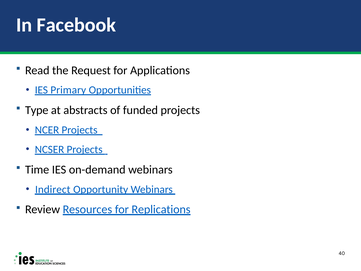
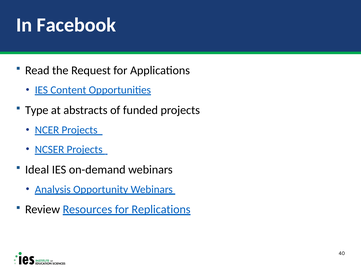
Primary: Primary -> Content
Time: Time -> Ideal
Indirect: Indirect -> Analysis
